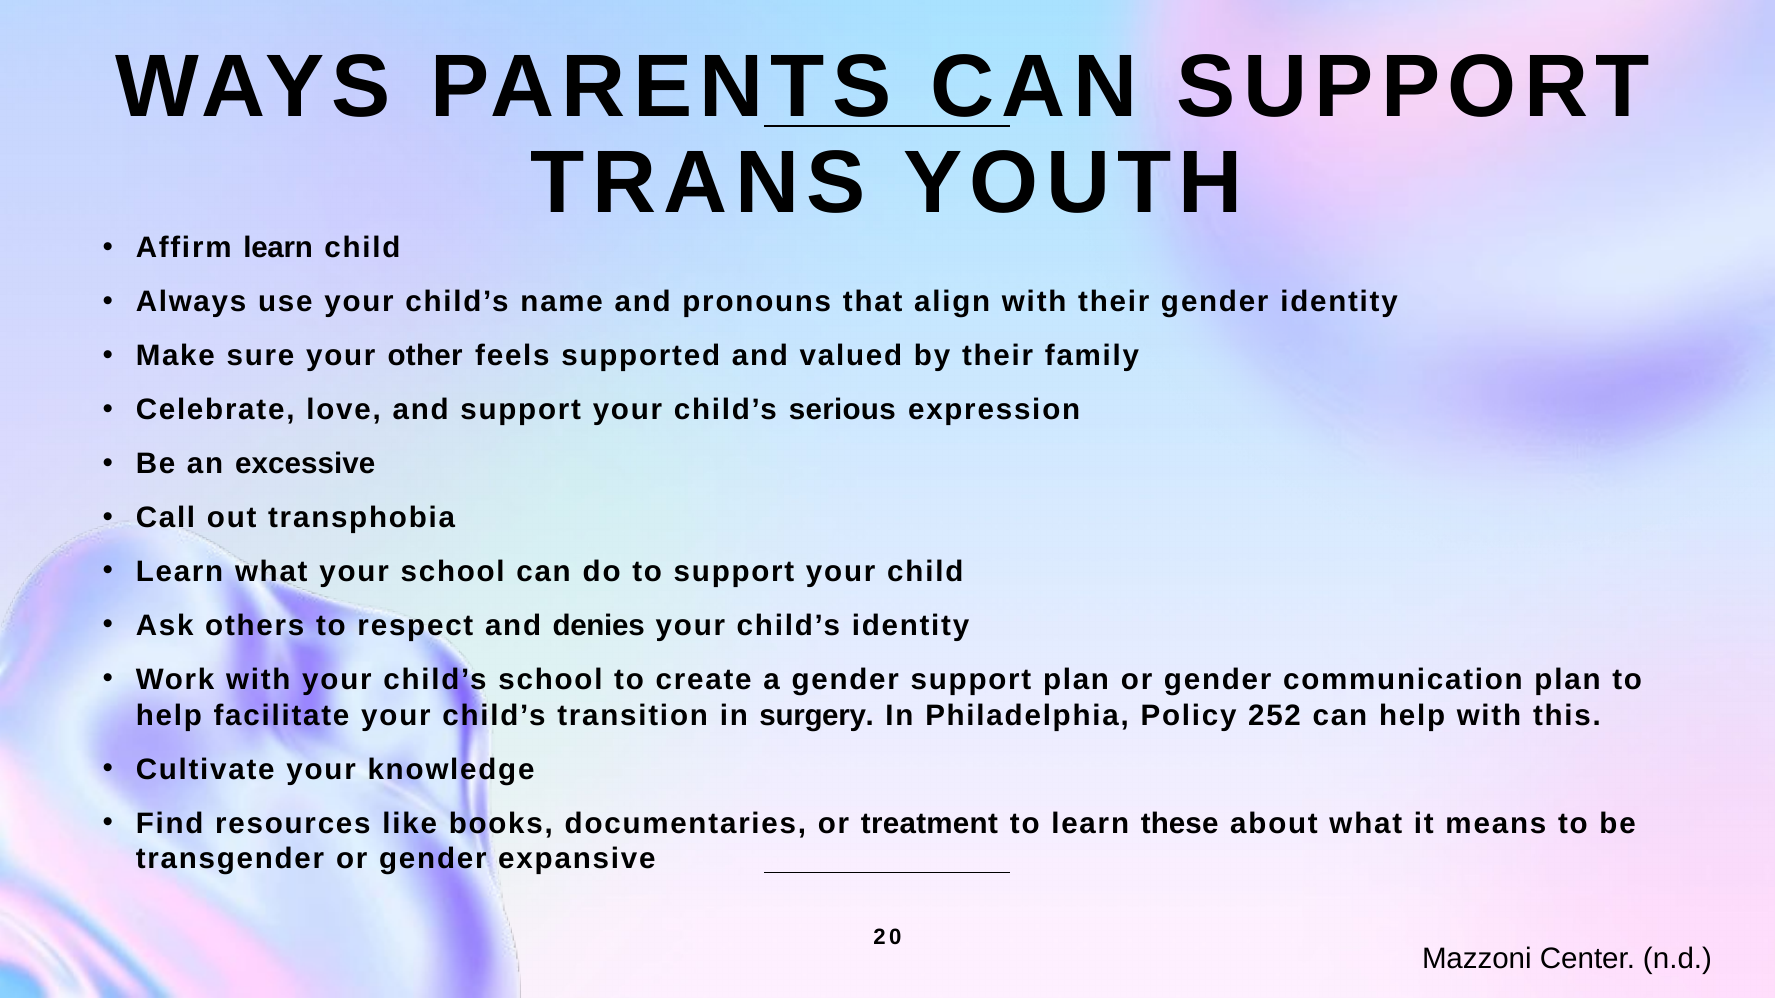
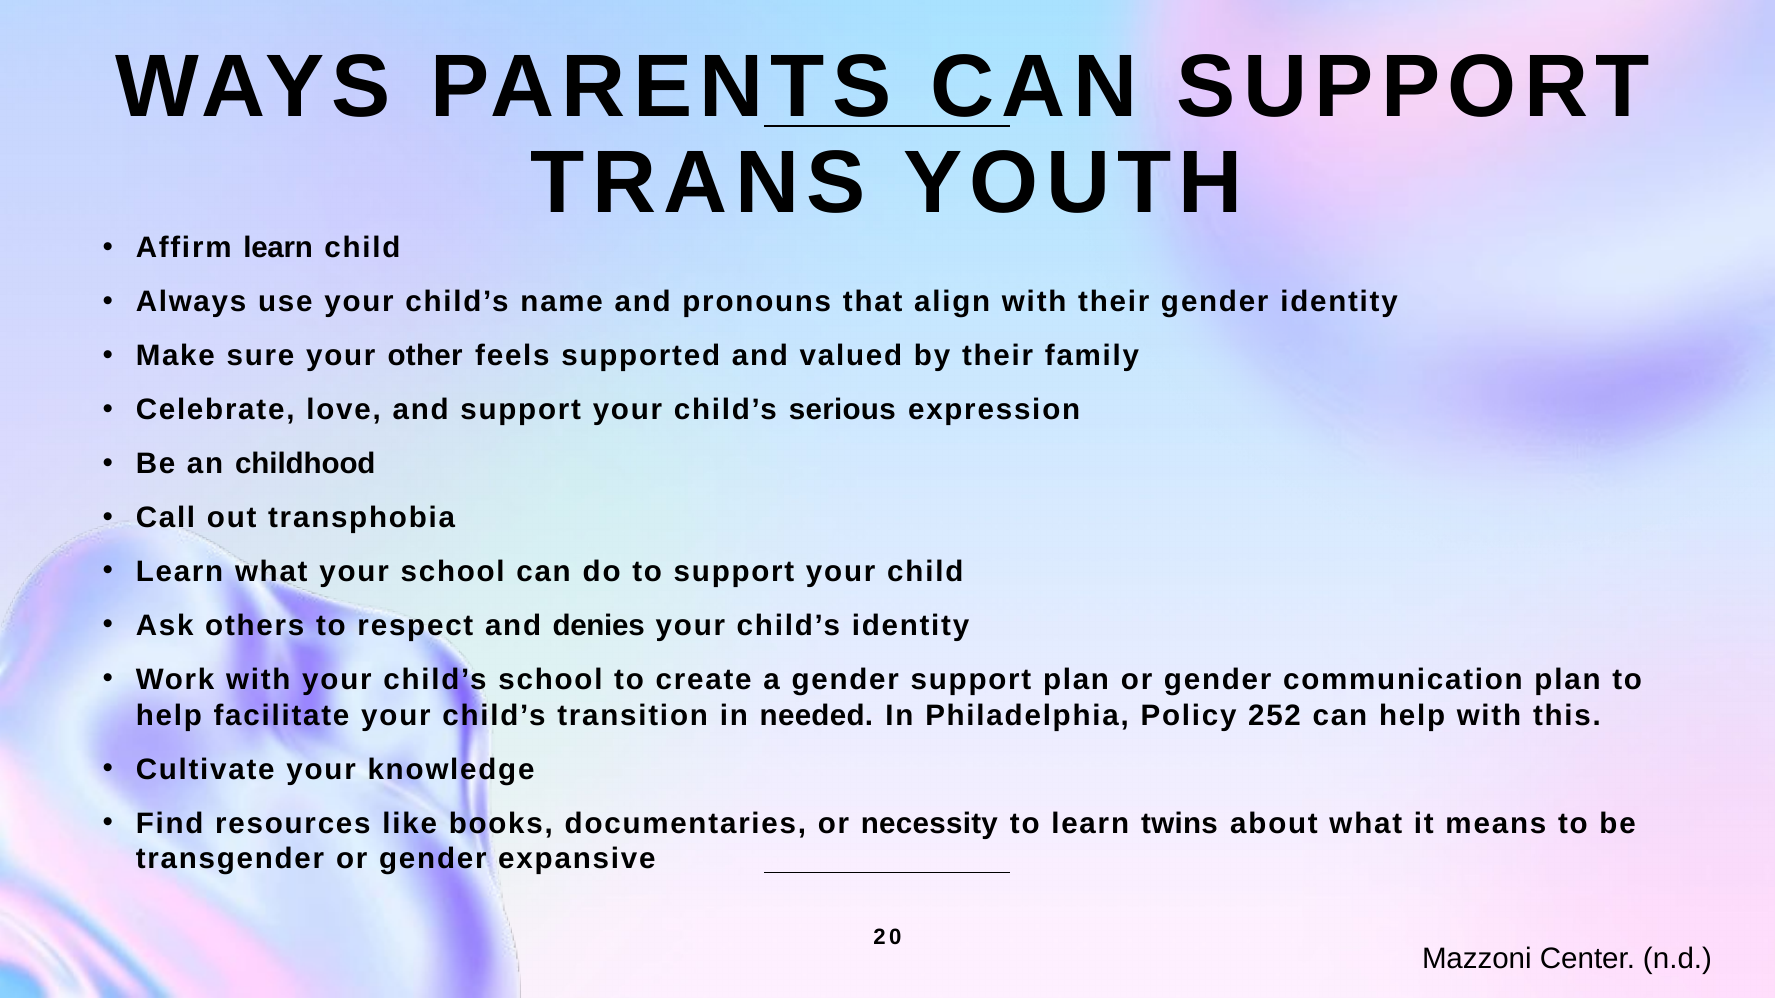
excessive: excessive -> childhood
surgery: surgery -> needed
treatment: treatment -> necessity
these: these -> twins
